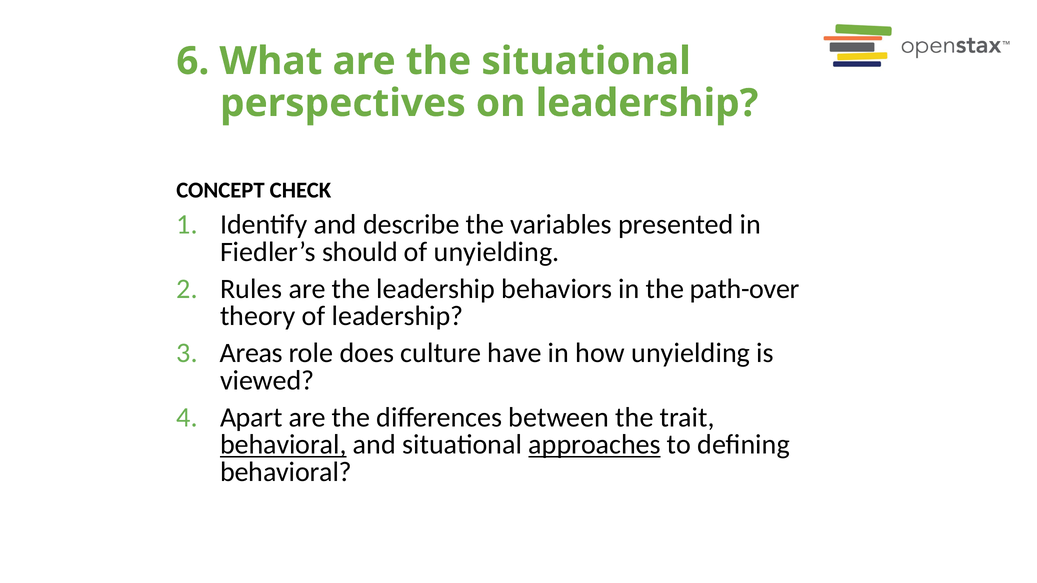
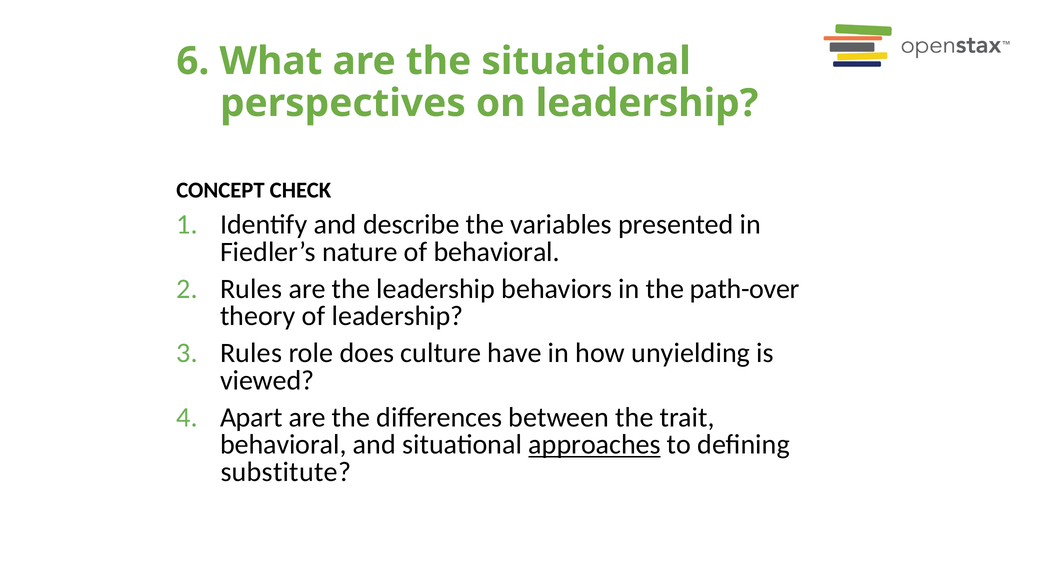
should: should -> nature
of unyielding: unyielding -> behavioral
Areas at (251, 353): Areas -> Rules
behavioral at (283, 445) underline: present -> none
behavioral at (286, 472): behavioral -> substitute
